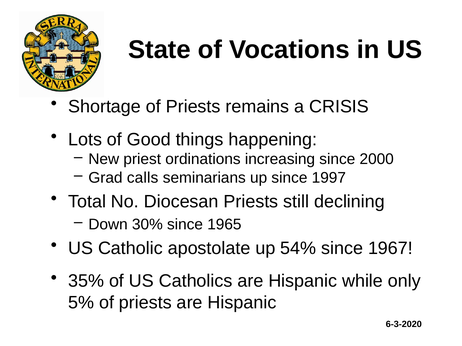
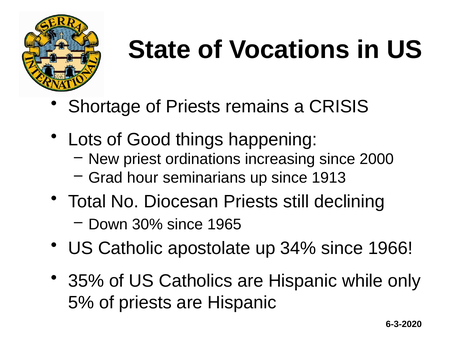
calls: calls -> hour
1997: 1997 -> 1913
54%: 54% -> 34%
1967: 1967 -> 1966
